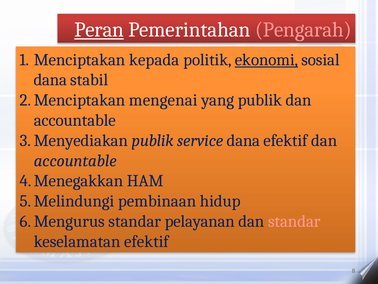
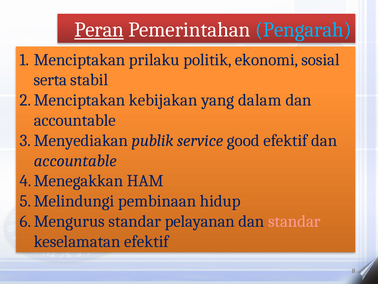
Pengarah colour: pink -> light blue
kepada: kepada -> prilaku
ekonomi underline: present -> none
dana at (50, 80): dana -> serta
mengenai: mengenai -> kebijakan
yang publik: publik -> dalam
service dana: dana -> good
